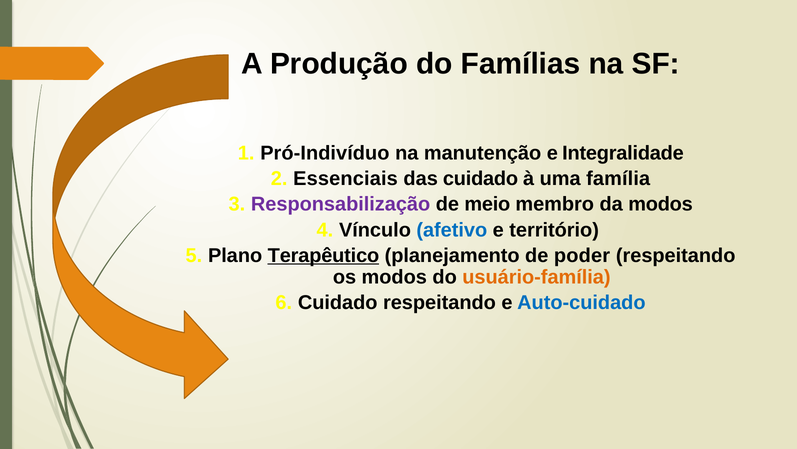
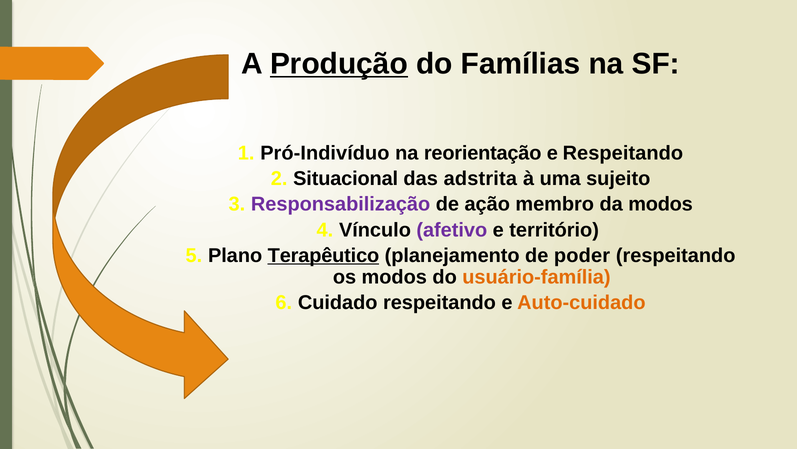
Produção underline: none -> present
manutenção: manutenção -> reorientação
e Integralidade: Integralidade -> Respeitando
Essenciais: Essenciais -> Situacional
das cuidado: cuidado -> adstrita
família: família -> sujeito
meio: meio -> ação
afetivo colour: blue -> purple
Auto-cuidado colour: blue -> orange
